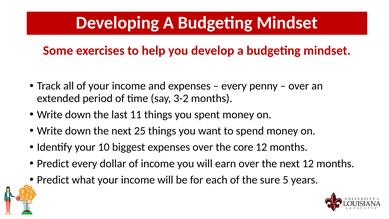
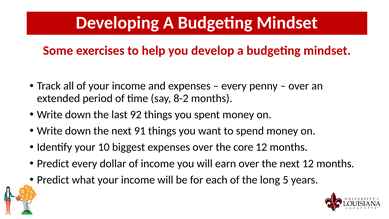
3-2: 3-2 -> 8-2
11: 11 -> 92
25: 25 -> 91
sure: sure -> long
